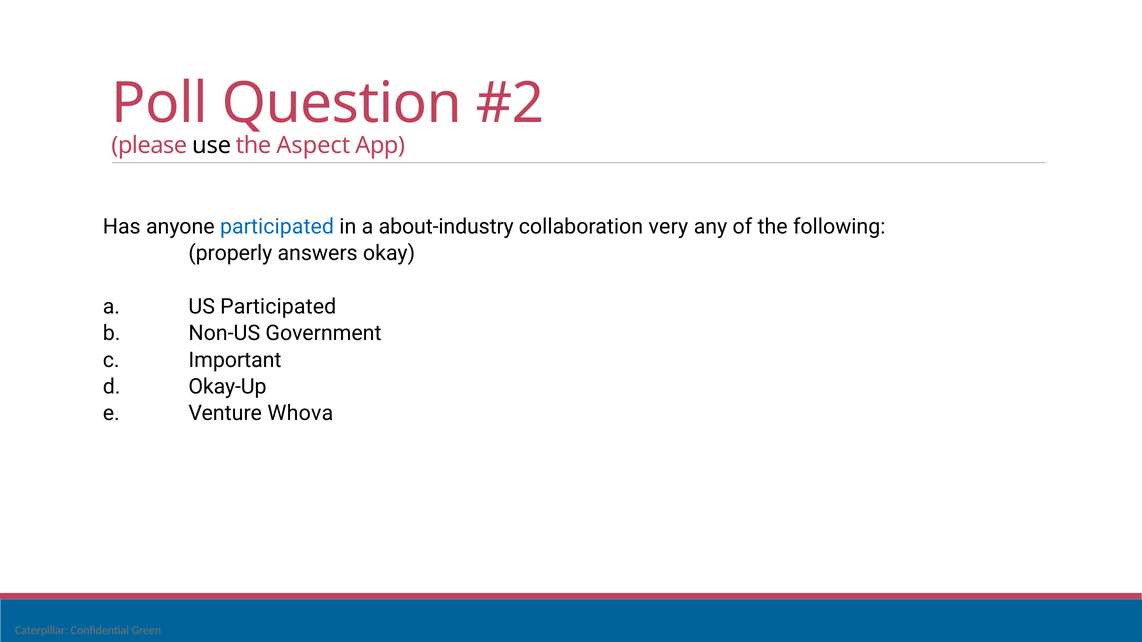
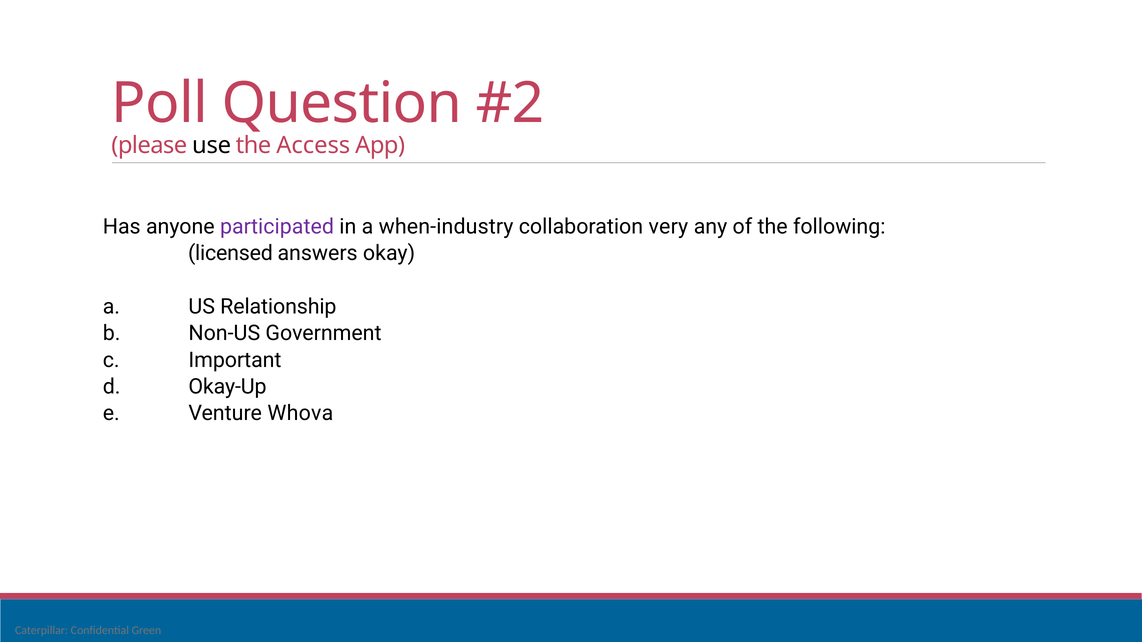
Aspect: Aspect -> Access
participated at (277, 227) colour: blue -> purple
about-industry: about-industry -> when-industry
properly: properly -> licensed
US Participated: Participated -> Relationship
